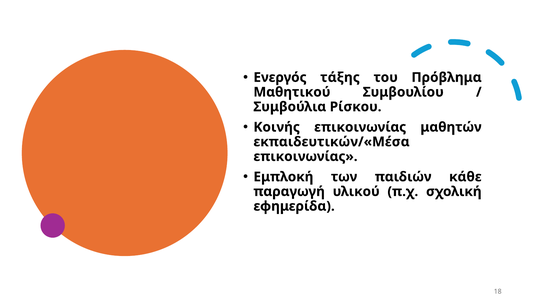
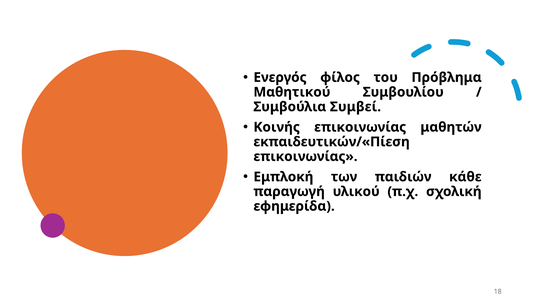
τάξης: τάξης -> φίλος
Ρίσκου: Ρίσκου -> Συμβεί
εκπαιδευτικών/«Μέσα: εκπαιδευτικών/«Μέσα -> εκπαιδευτικών/«Πίεση
